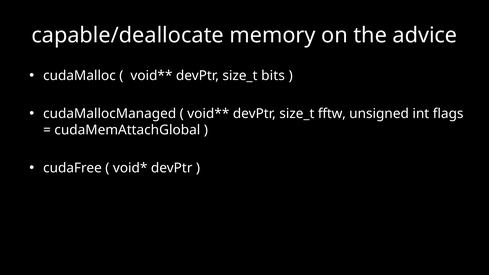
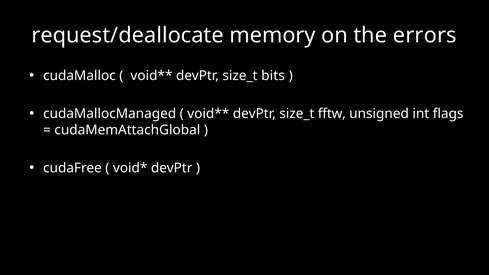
capable/deallocate: capable/deallocate -> request/deallocate
advice: advice -> errors
